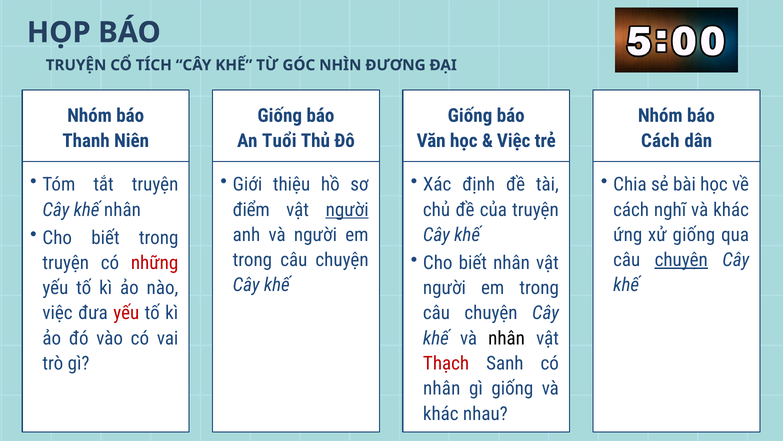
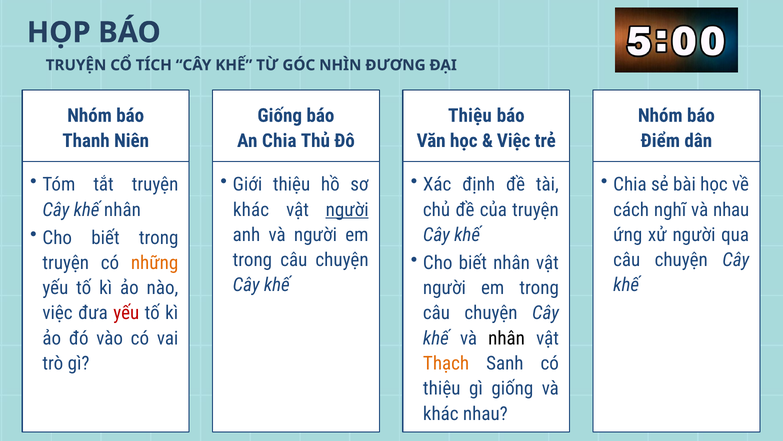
Giống at (470, 115): Giống -> Thiệu
An Tuổi: Tuổi -> Chia
Cách at (660, 141): Cách -> Điểm
điểm at (251, 209): điểm -> khác
nghĩ và khác: khác -> nhau
xử giống: giống -> người
chuyện at (681, 260) underline: present -> none
những colour: red -> orange
Thạch colour: red -> orange
nhân at (442, 388): nhân -> thiệu
